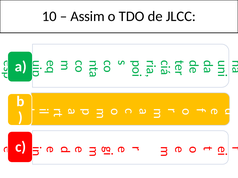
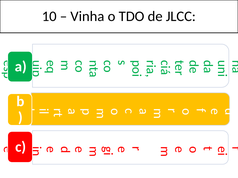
Assim: Assim -> Vinha
